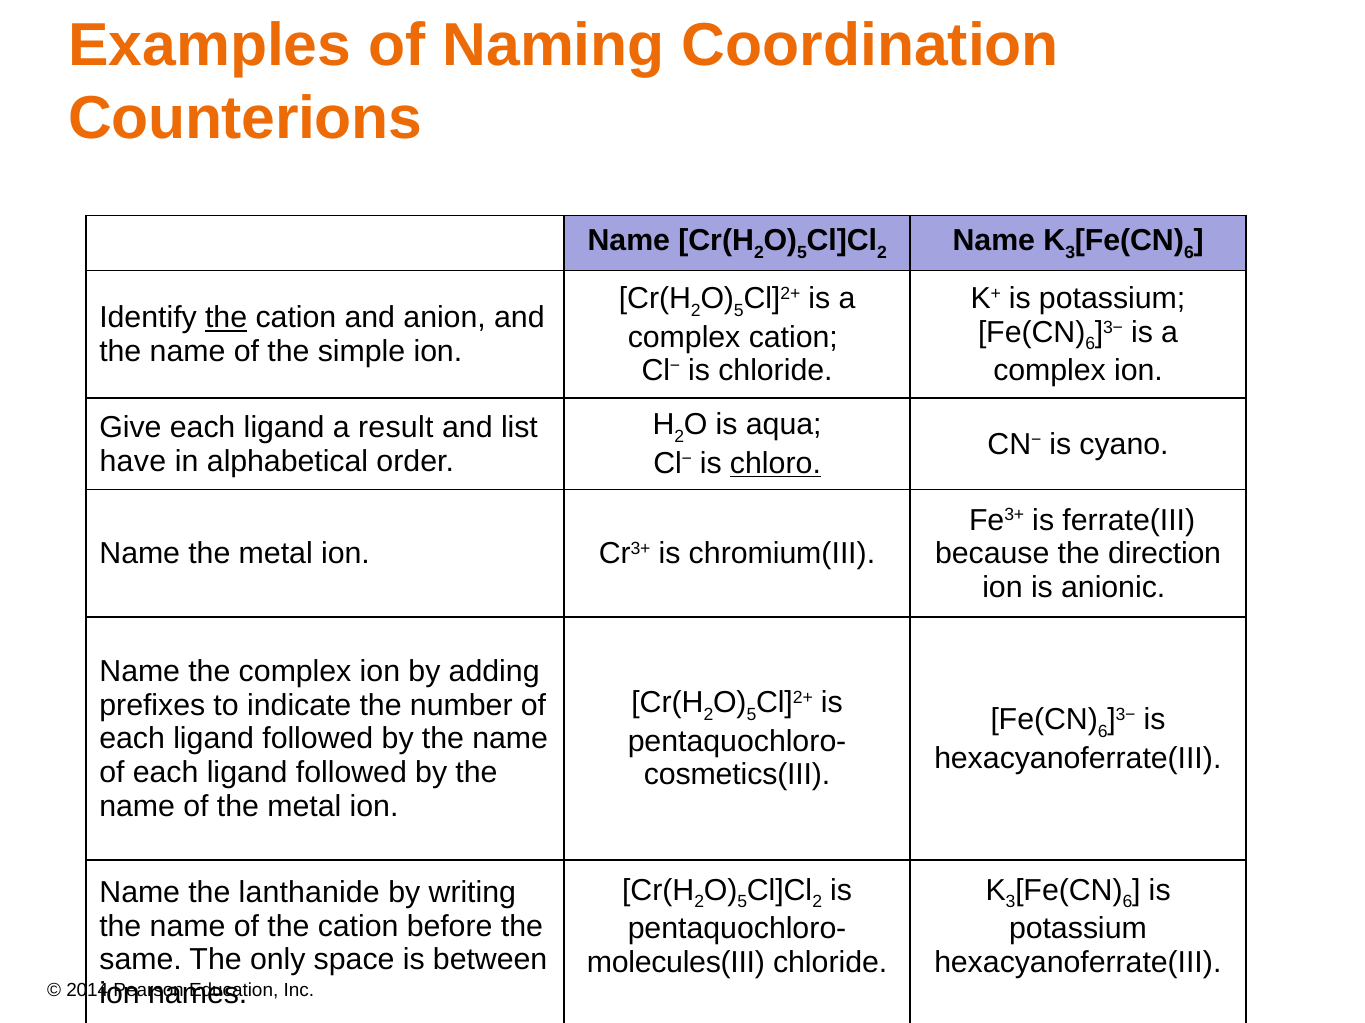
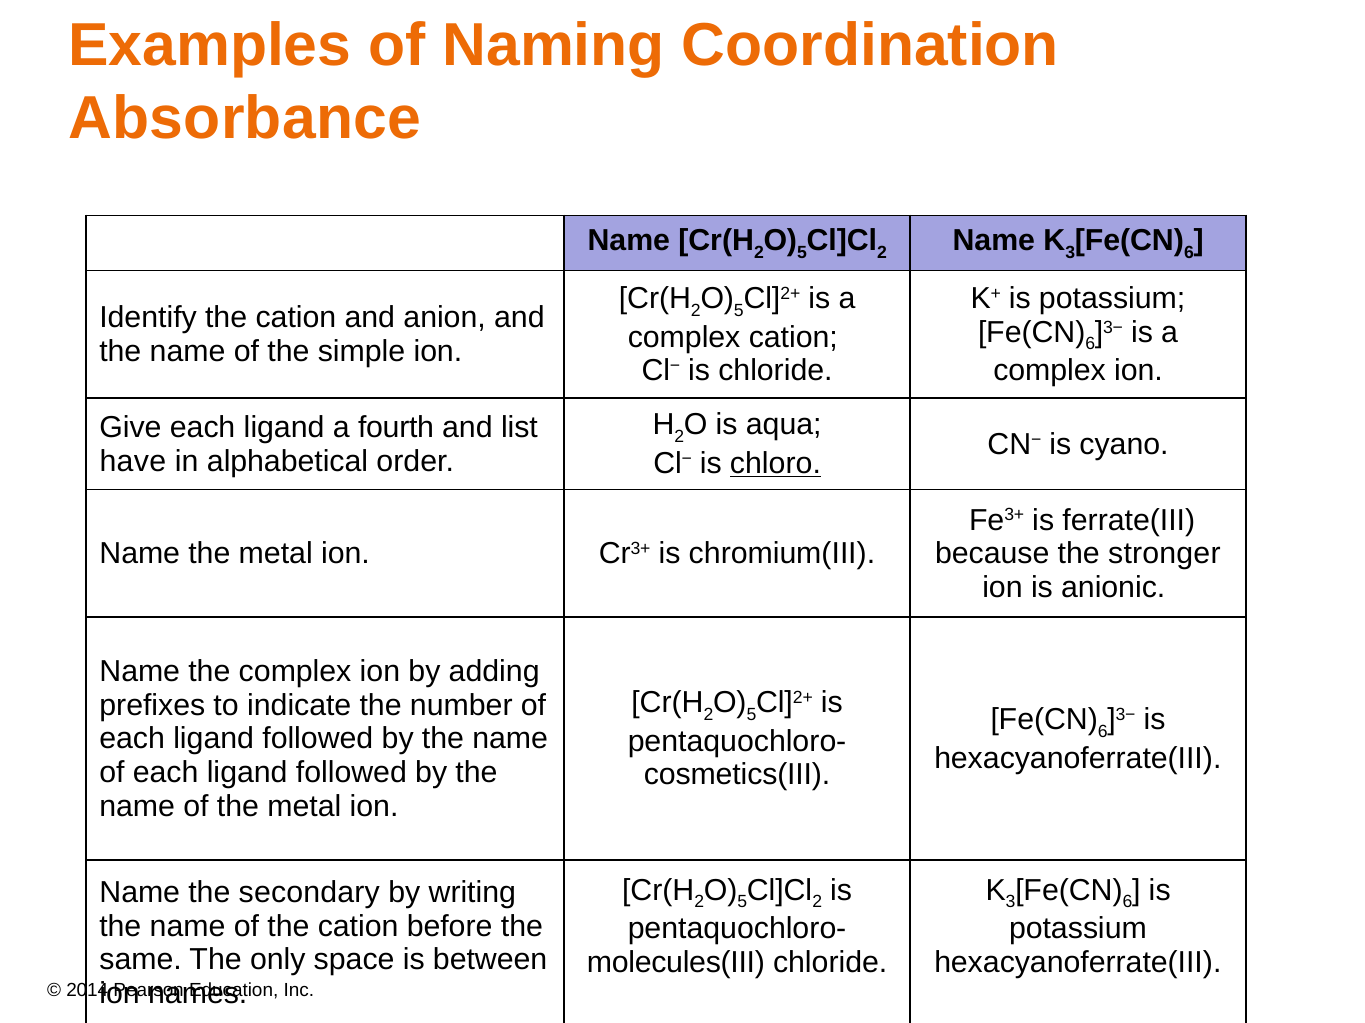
Counterions: Counterions -> Absorbance
the at (226, 318) underline: present -> none
result: result -> fourth
direction: direction -> stronger
lanthanide: lanthanide -> secondary
